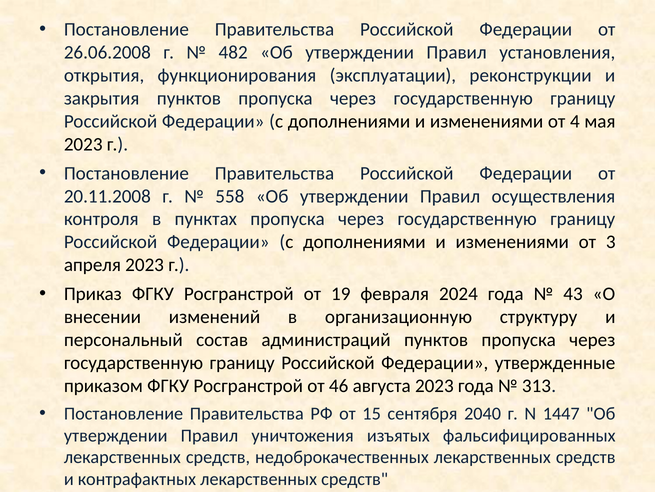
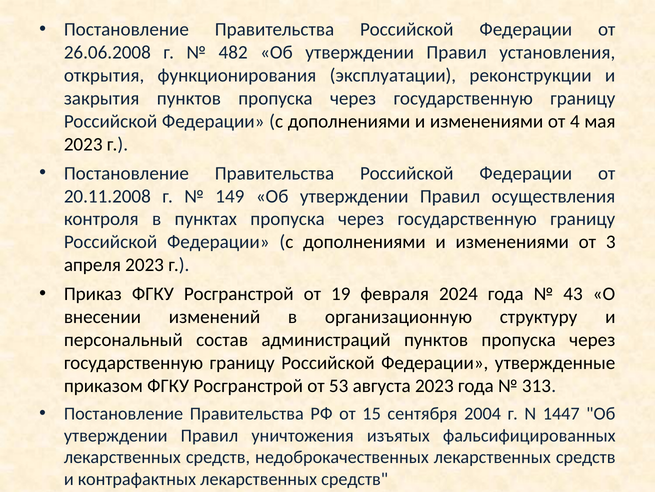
558: 558 -> 149
46: 46 -> 53
2040: 2040 -> 2004
